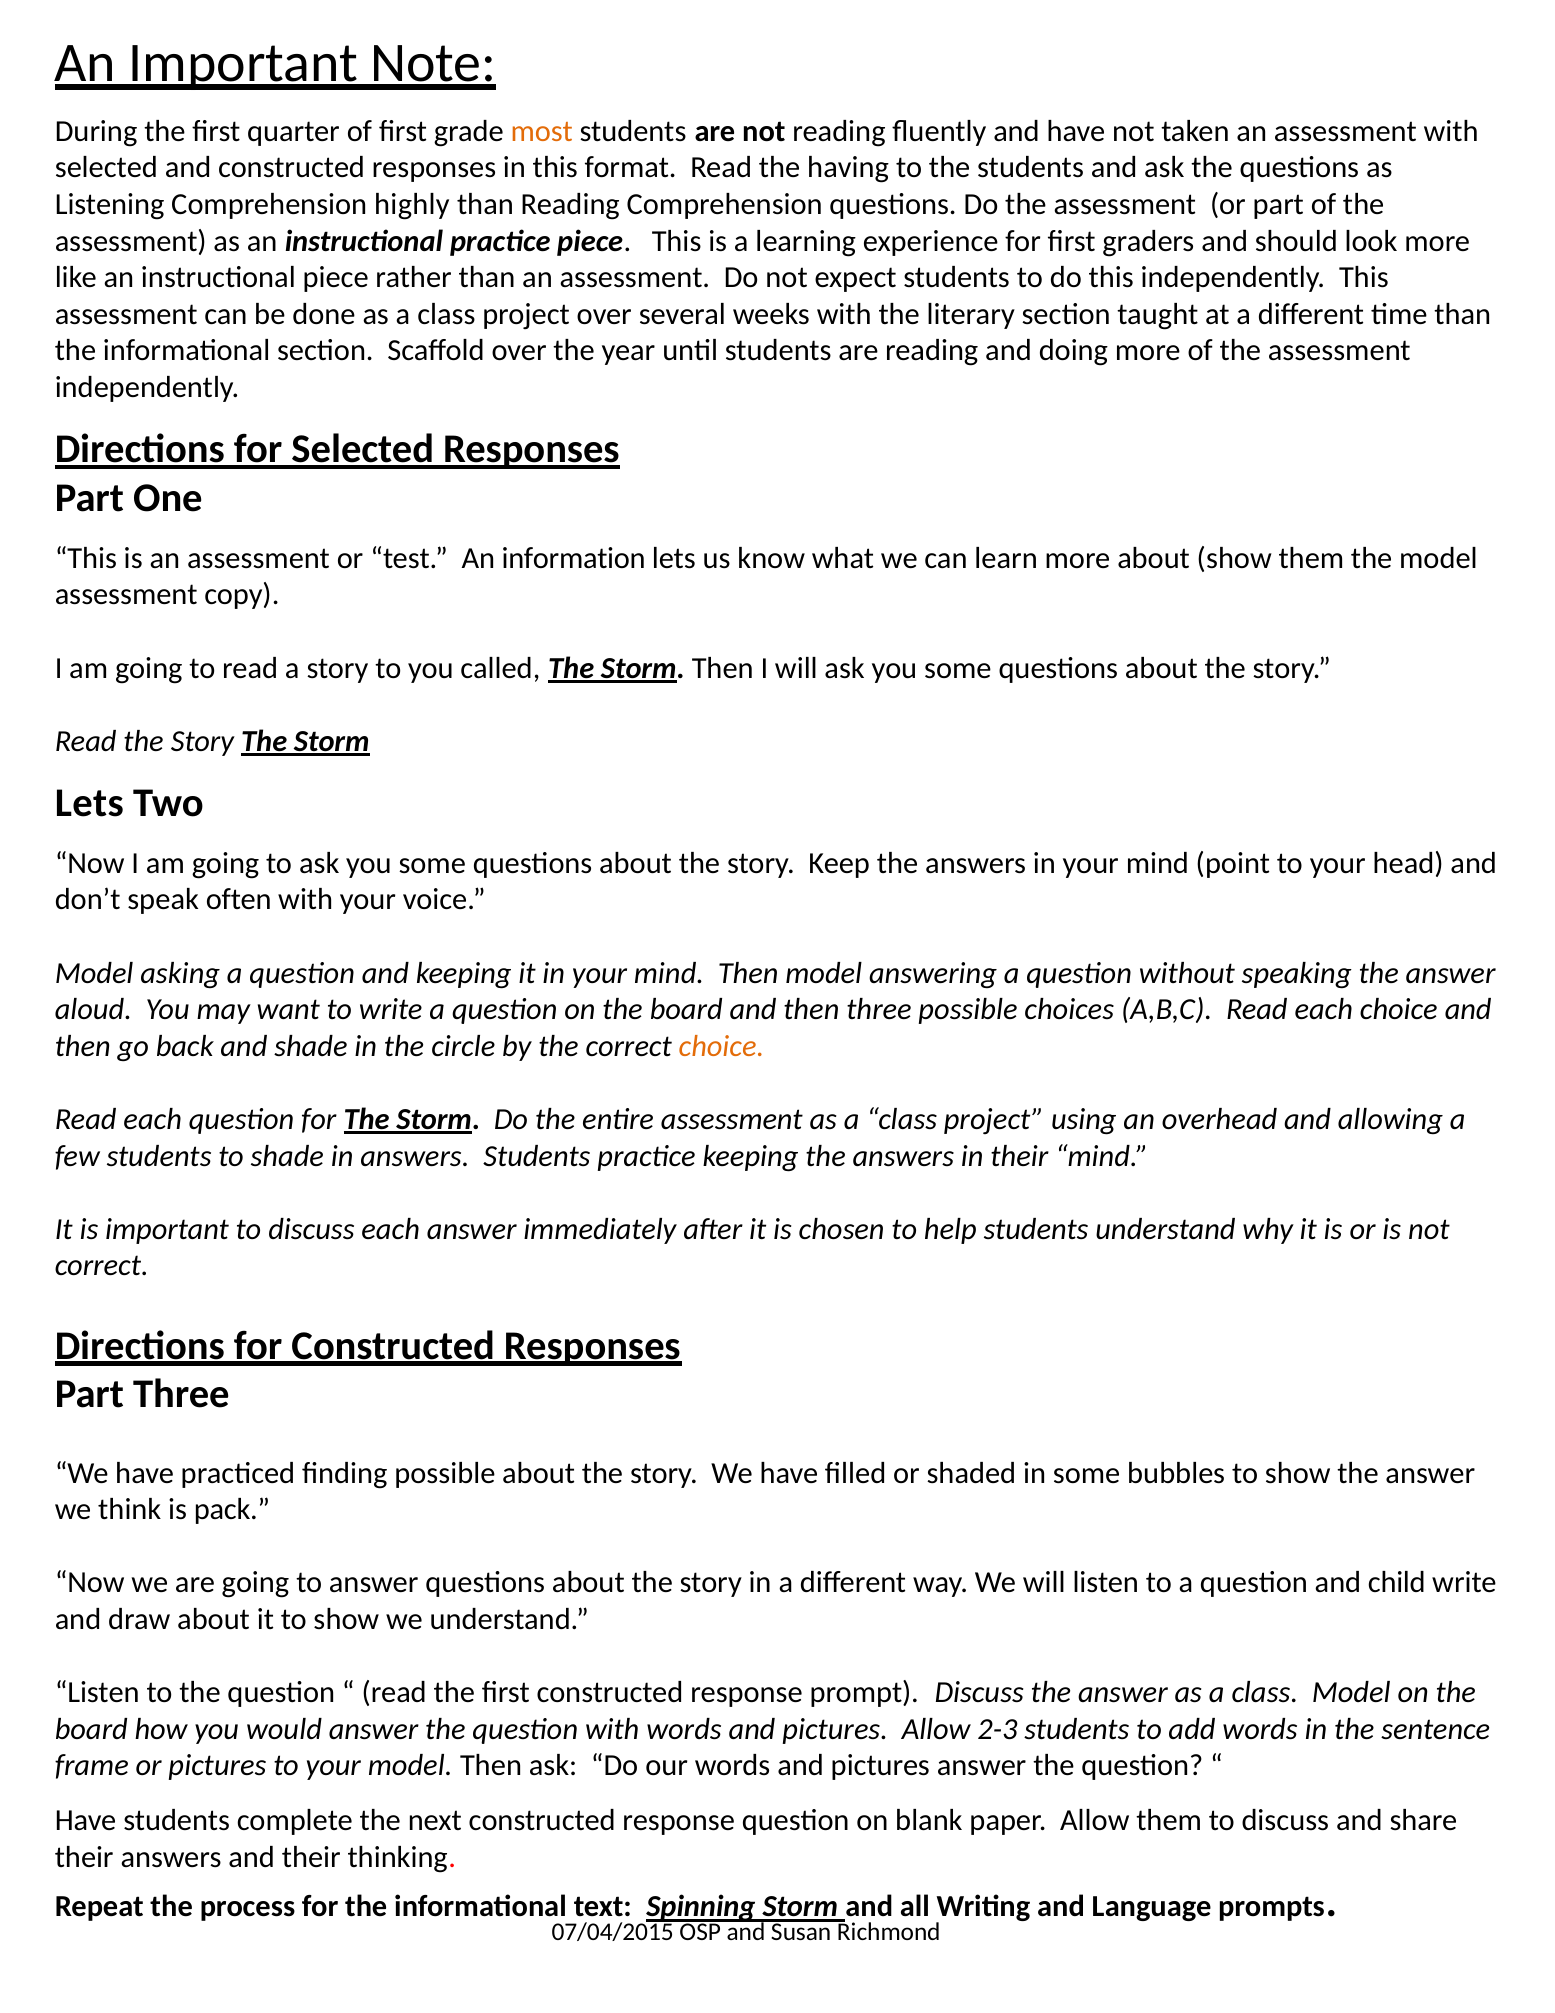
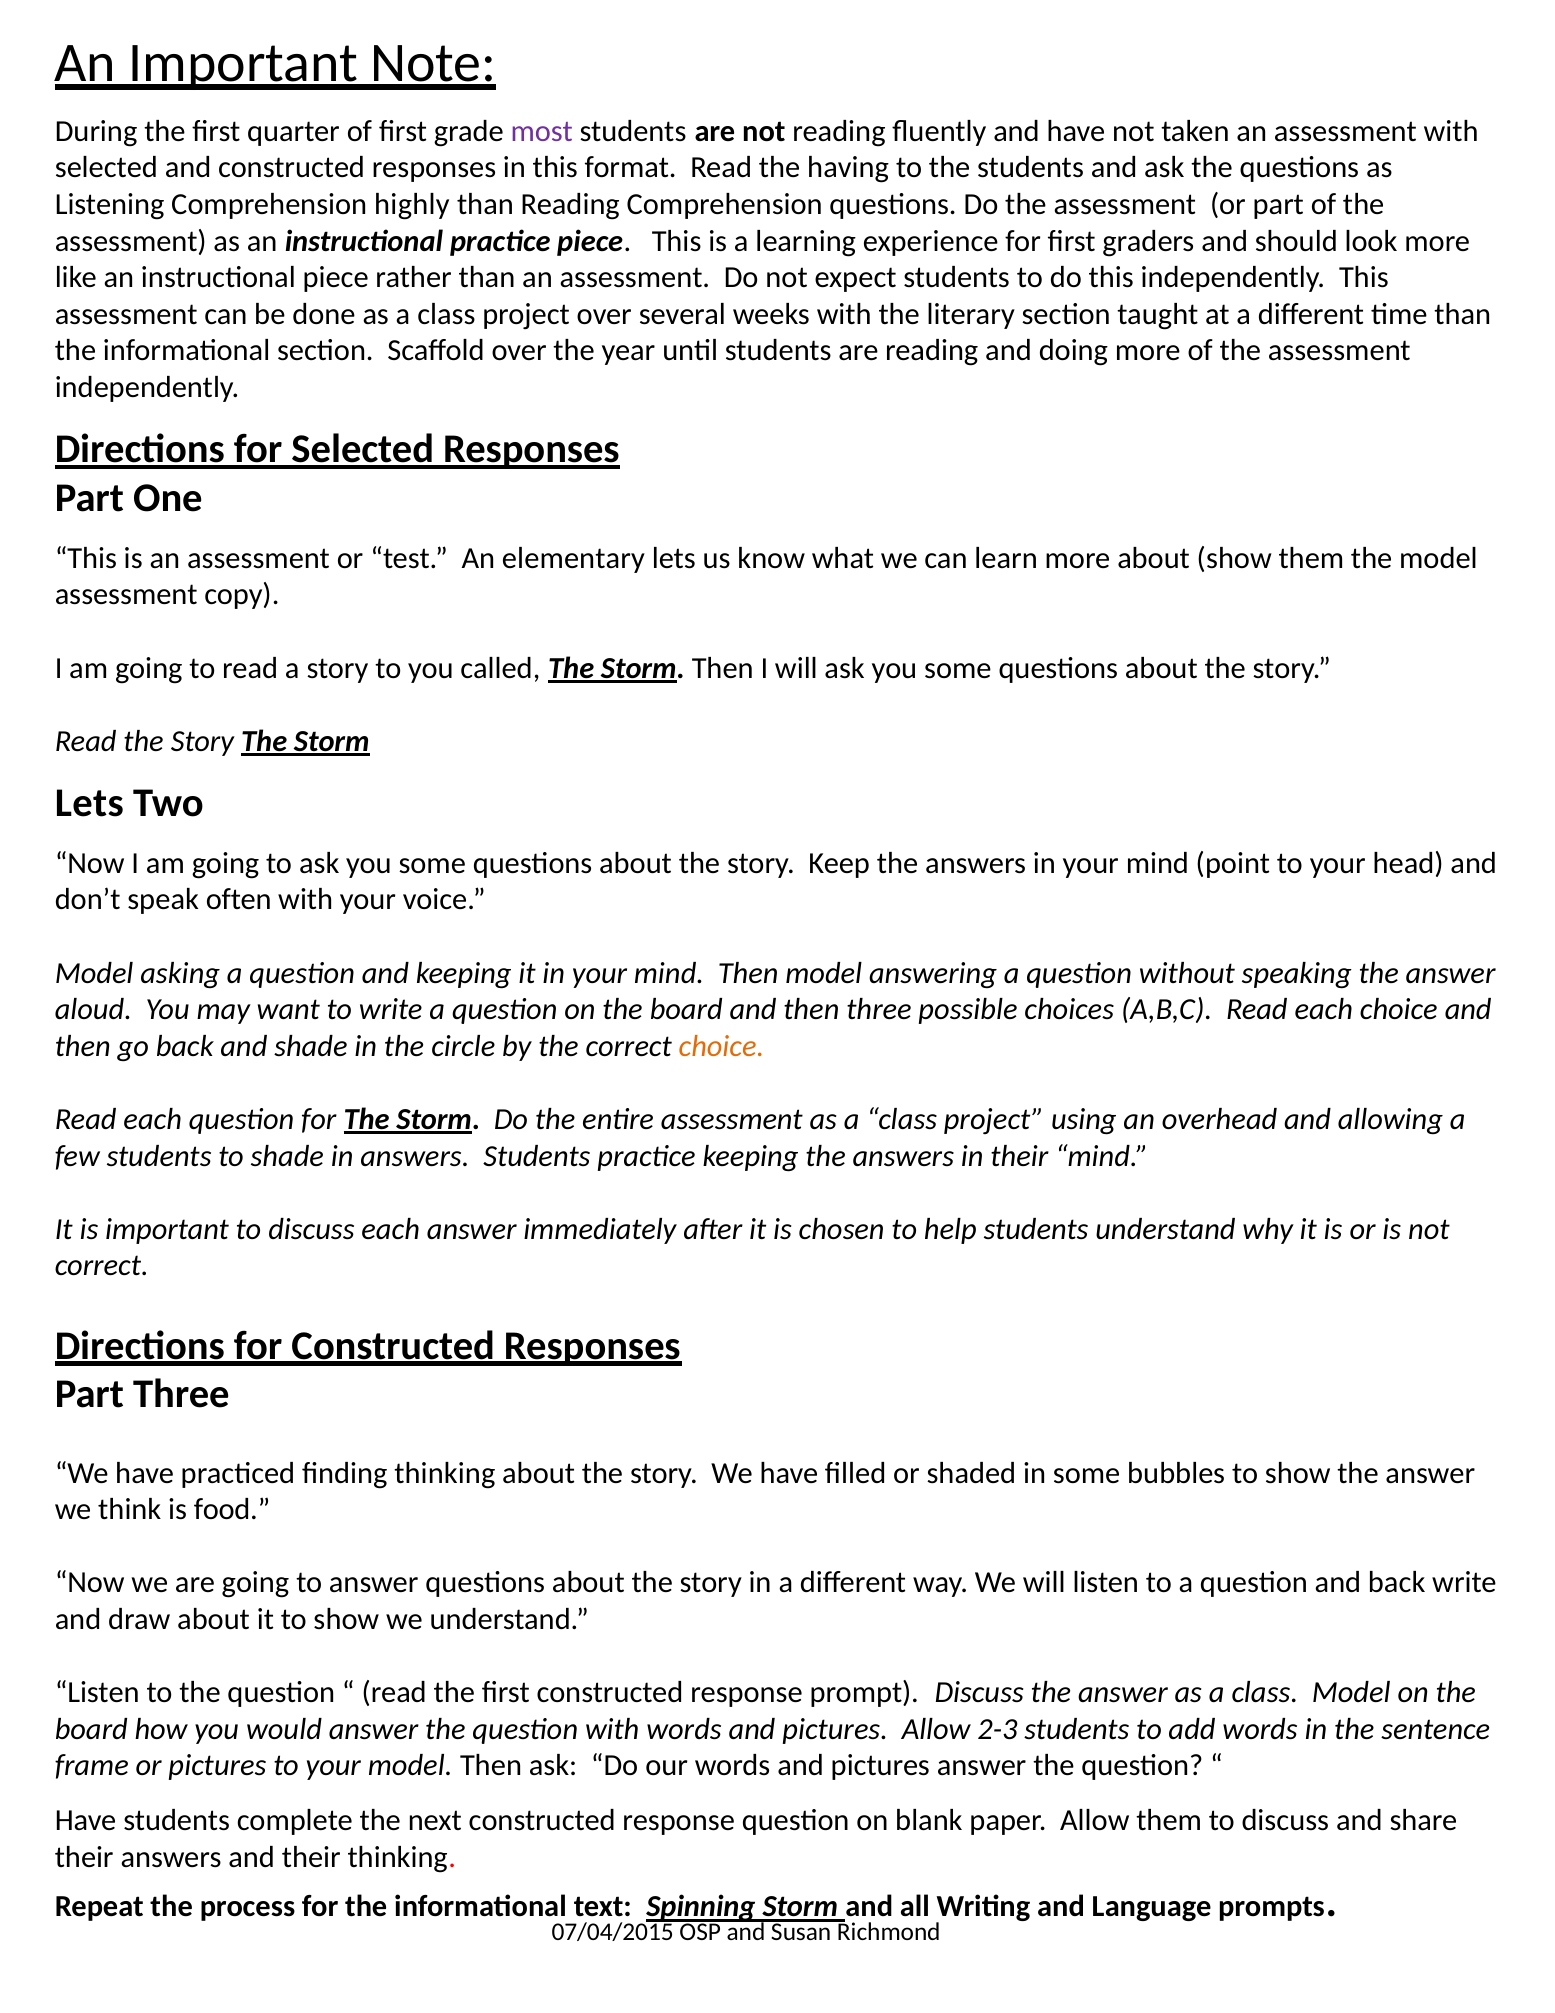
most colour: orange -> purple
information: information -> elementary
finding possible: possible -> thinking
pack: pack -> food
and child: child -> back
